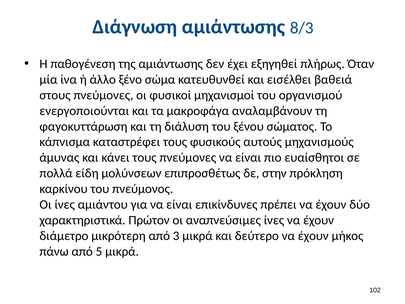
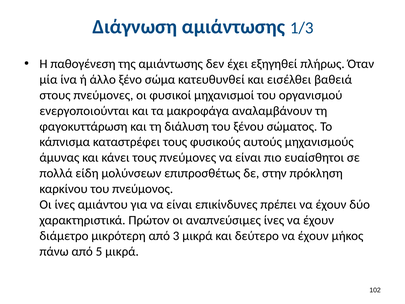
8/3: 8/3 -> 1/3
